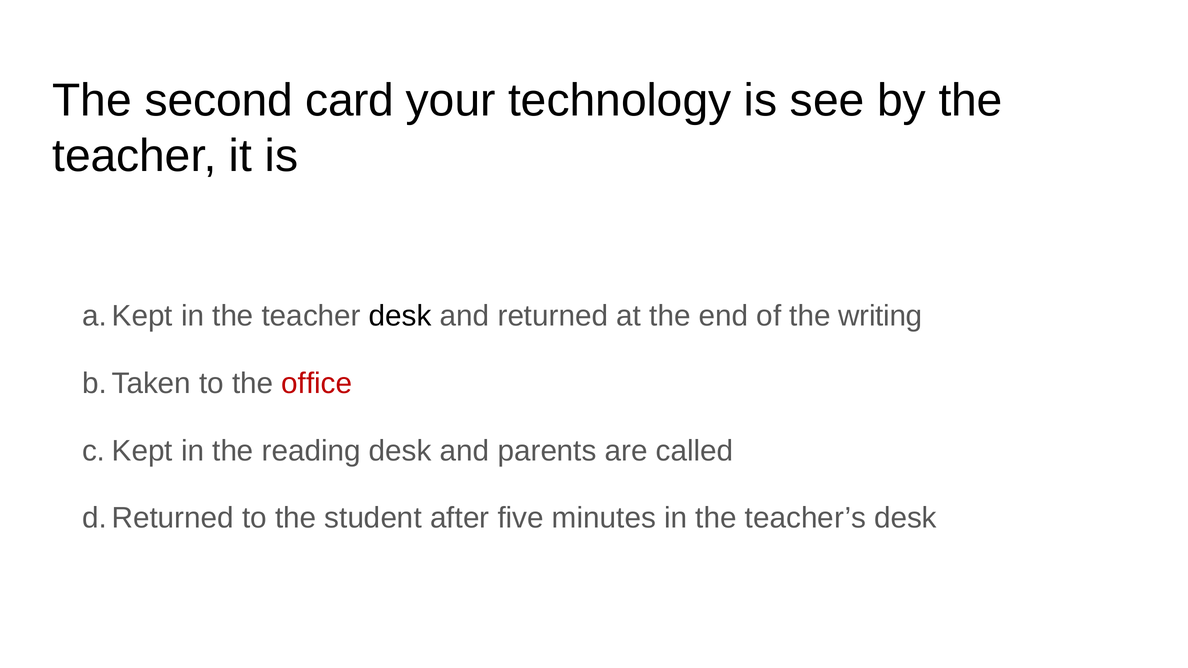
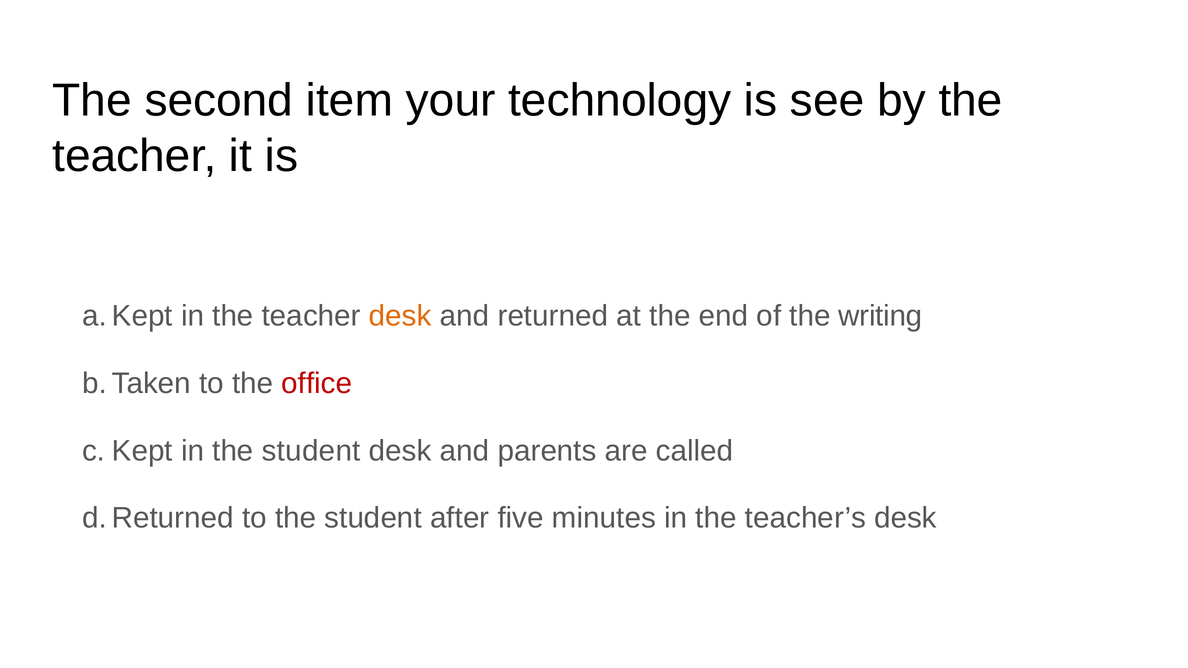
card: card -> item
desk at (400, 316) colour: black -> orange
in the reading: reading -> student
